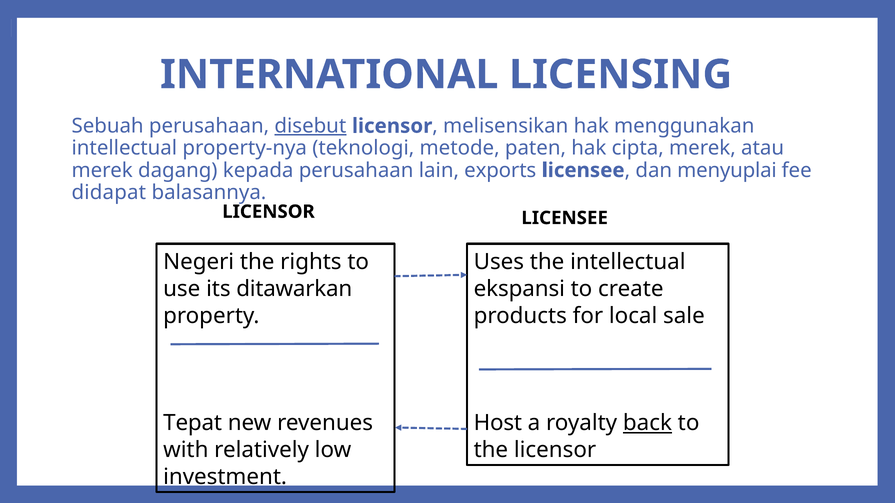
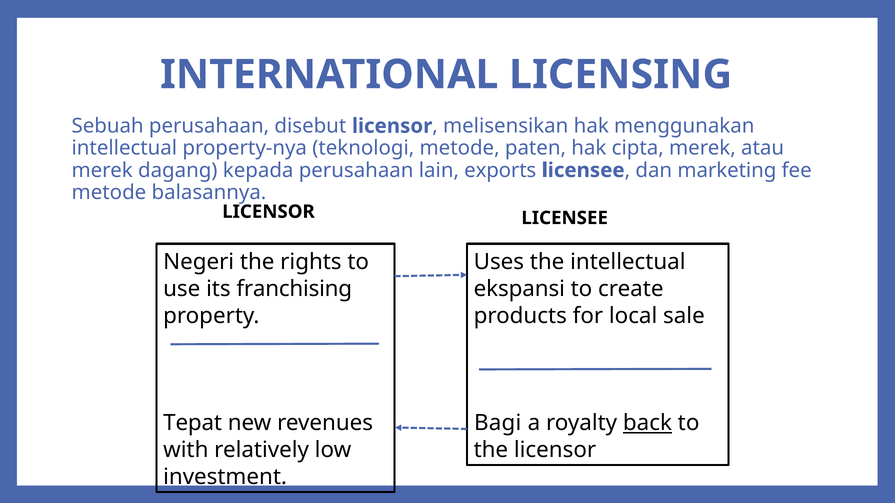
disebut underline: present -> none
menyuplai: menyuplai -> marketing
didapat at (109, 193): didapat -> metode
ditawarkan: ditawarkan -> franchising
Host: Host -> Bagi
